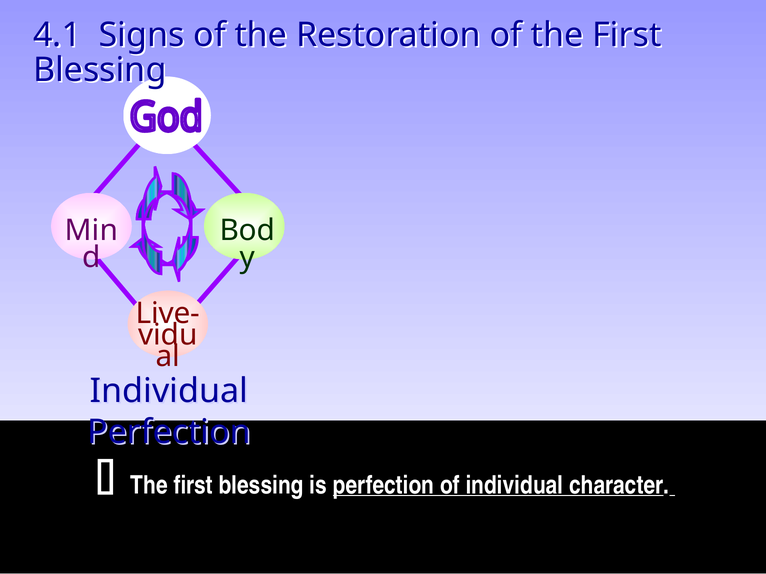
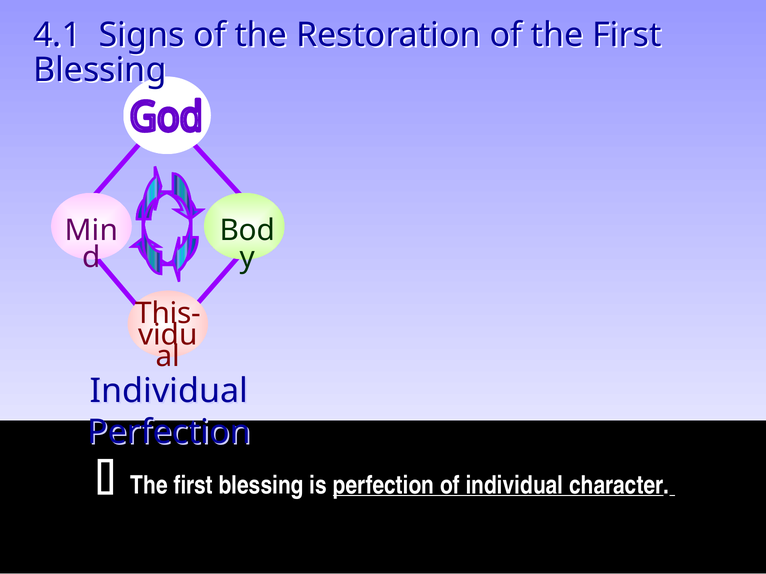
Live-: Live- -> This-
